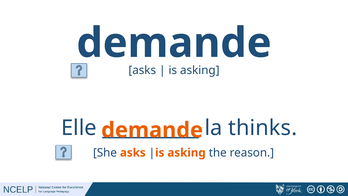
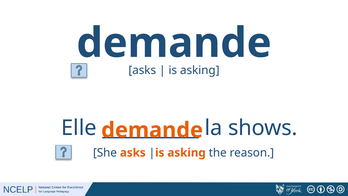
thinks: thinks -> shows
